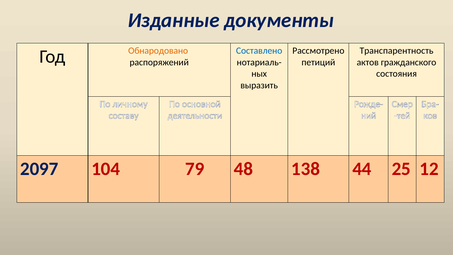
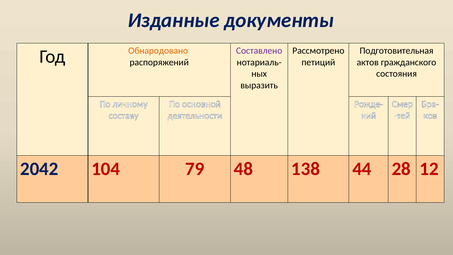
Составлено colour: blue -> purple
Транспарентность: Транспарентность -> Подготовительная
2097: 2097 -> 2042
25: 25 -> 28
